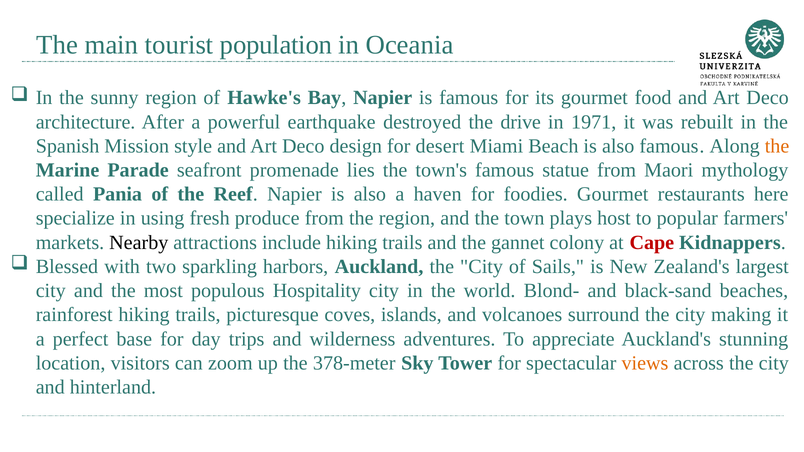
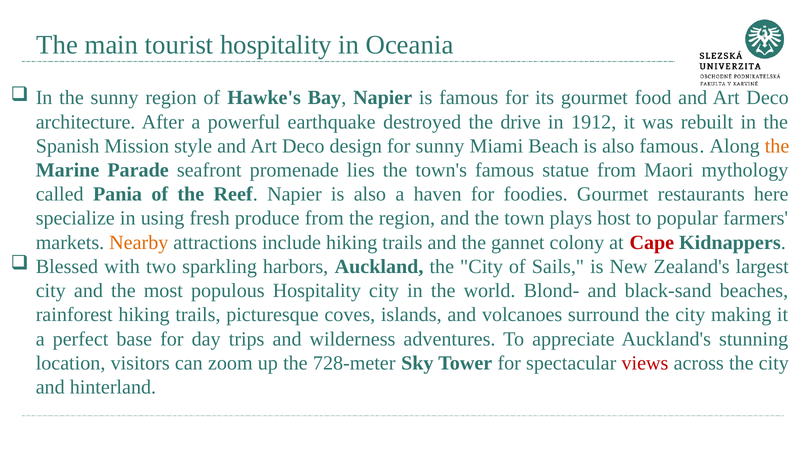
tourist population: population -> hospitality
1971: 1971 -> 1912
for desert: desert -> sunny
Nearby colour: black -> orange
378-meter: 378-meter -> 728-meter
views colour: orange -> red
